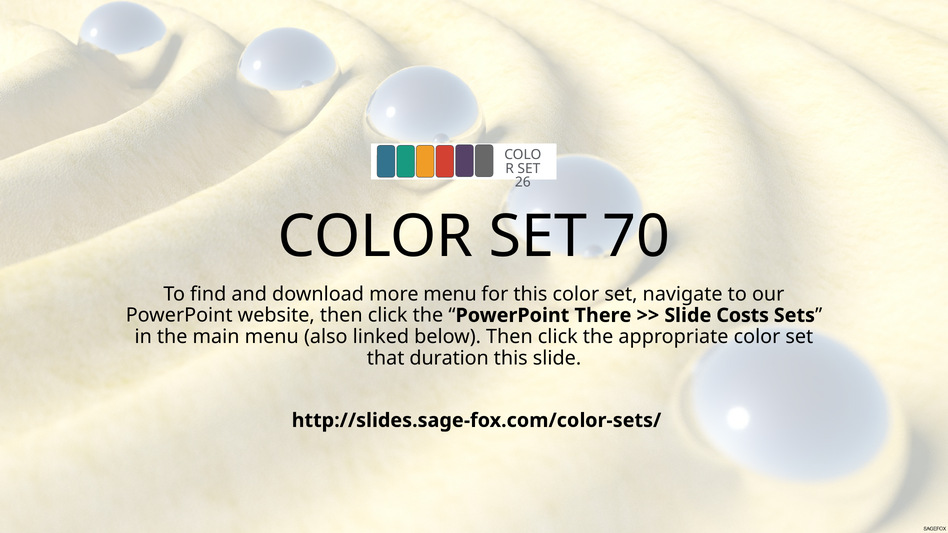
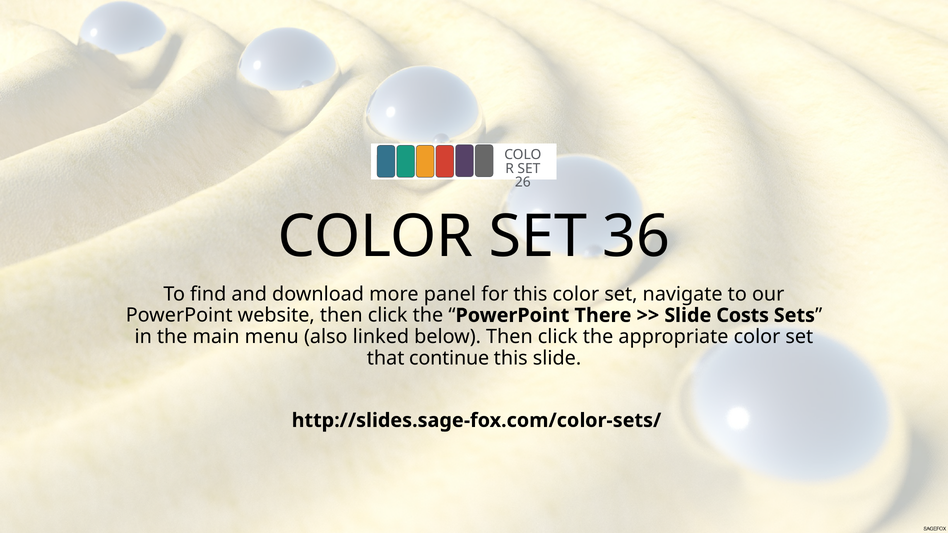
70: 70 -> 36
more menu: menu -> panel
duration: duration -> continue
